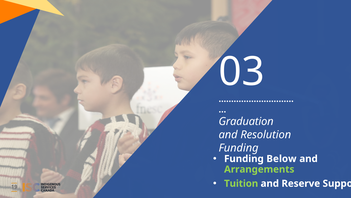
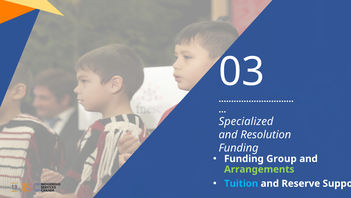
Graduation: Graduation -> Specialized
Below: Below -> Group
Tuition colour: light green -> light blue
